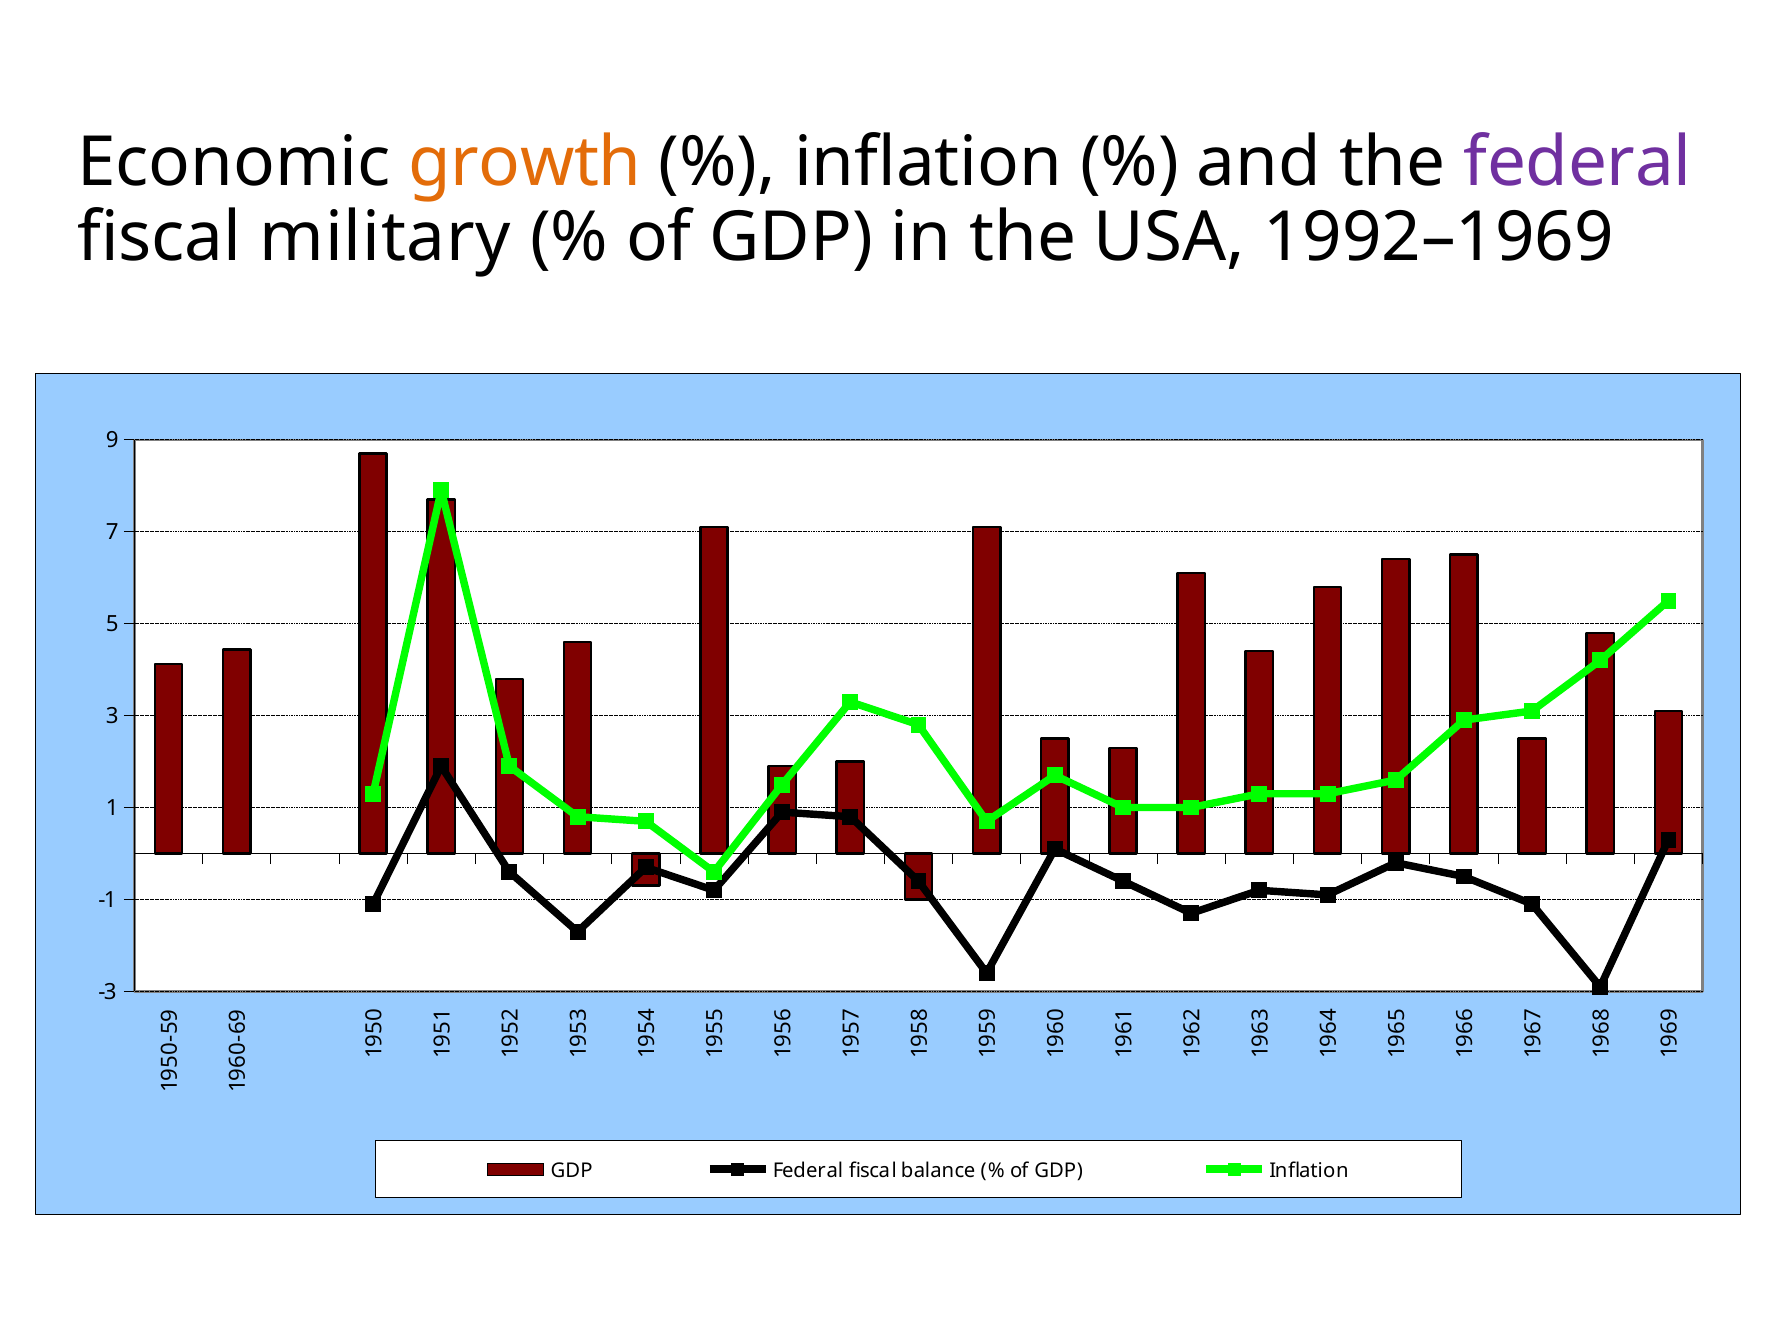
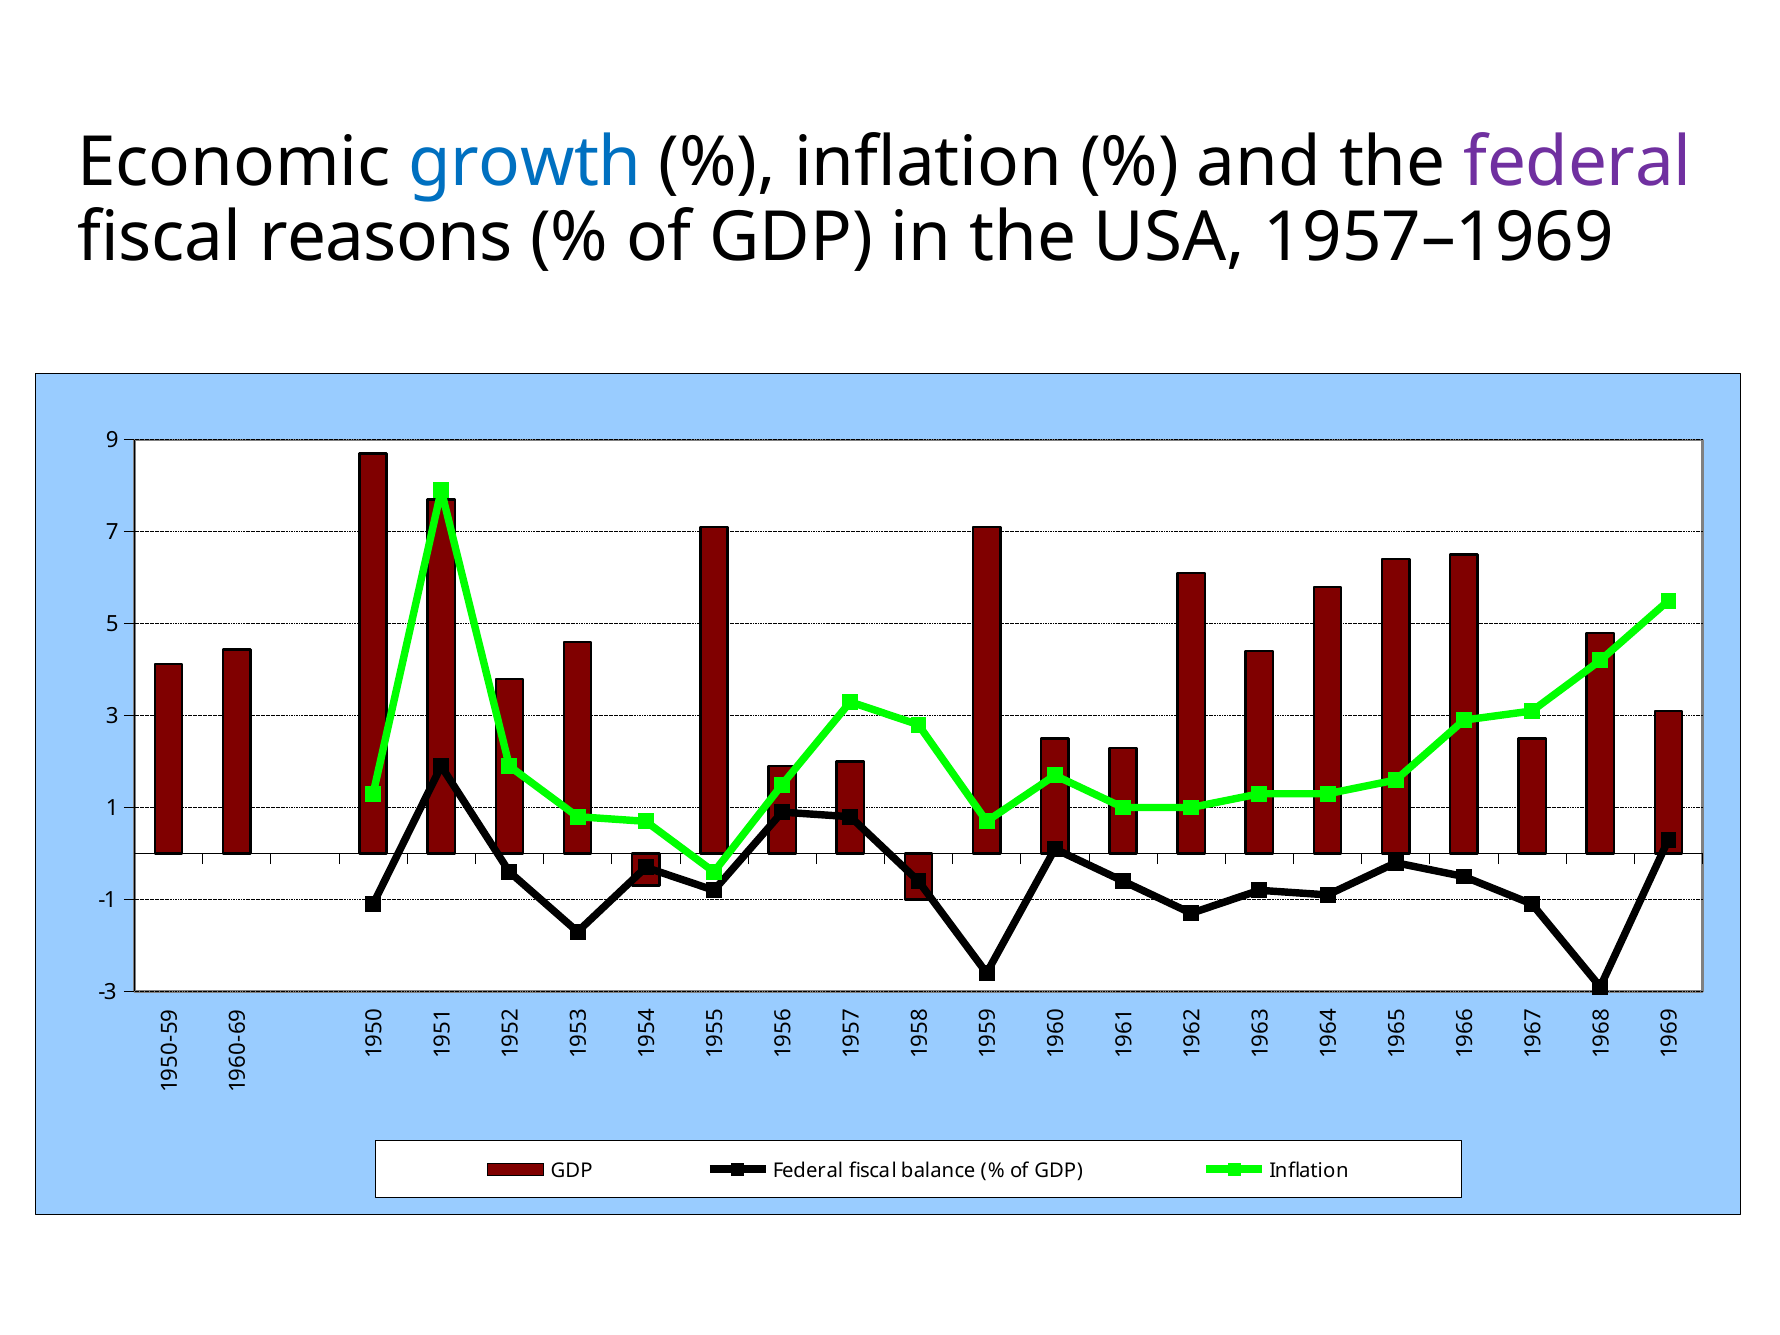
growth colour: orange -> blue
military: military -> reasons
1992–1969: 1992–1969 -> 1957–1969
